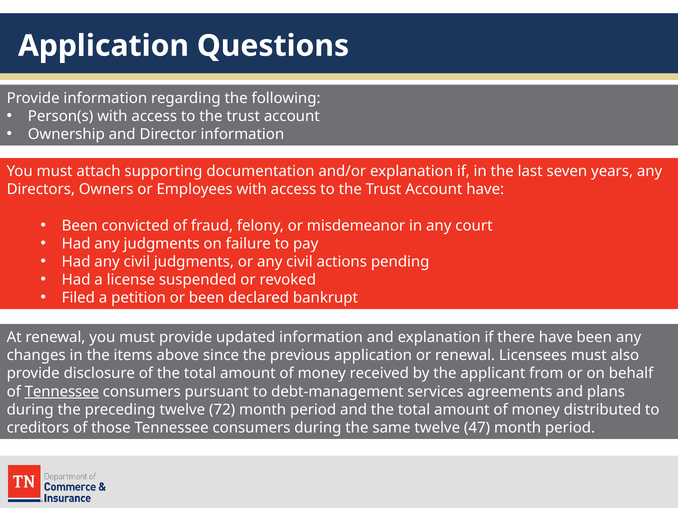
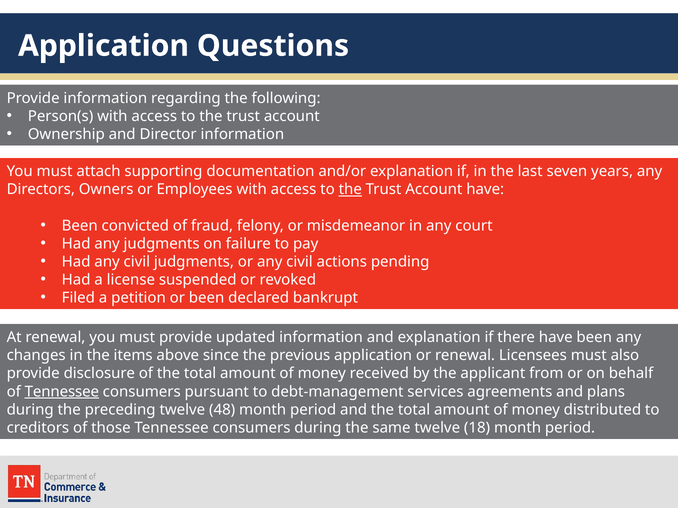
the at (350, 190) underline: none -> present
72: 72 -> 48
47: 47 -> 18
